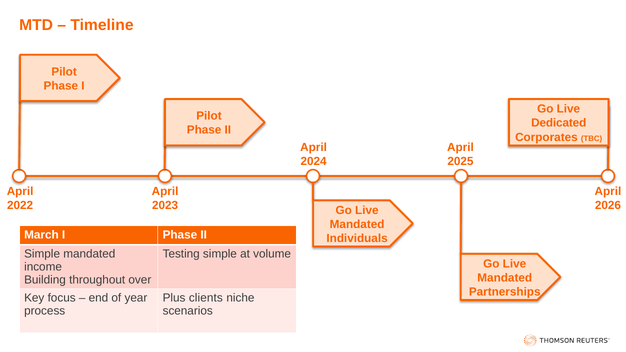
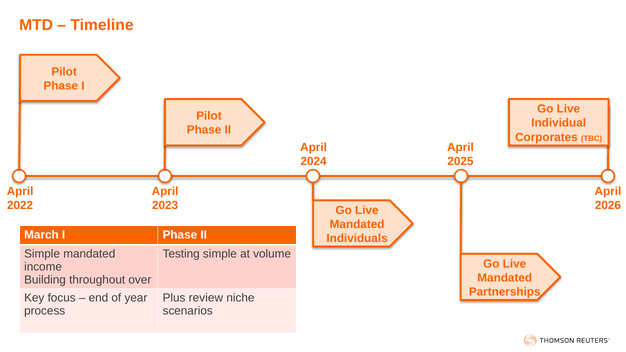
Dedicated: Dedicated -> Individual
clients: clients -> review
